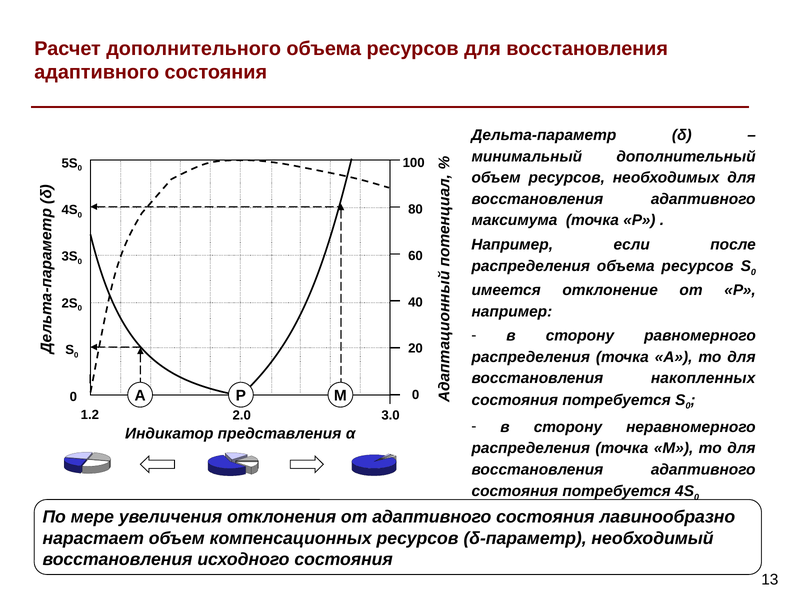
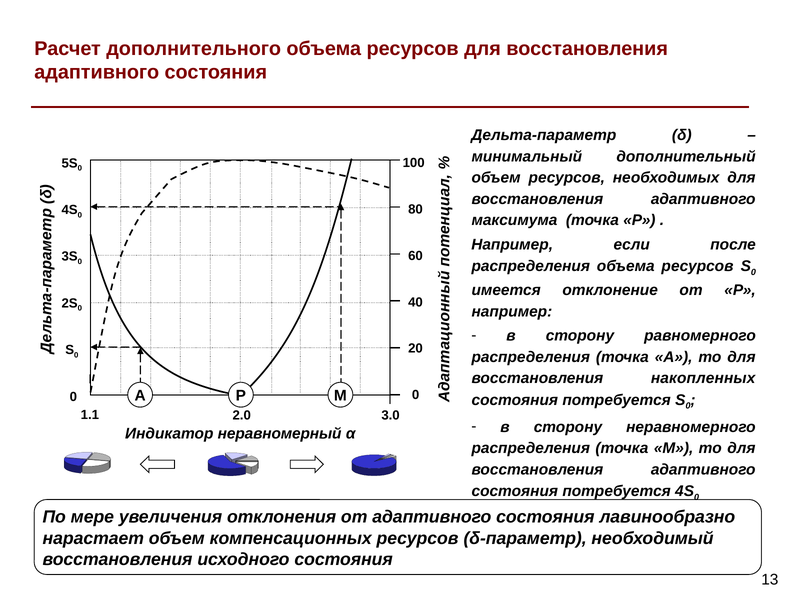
1.2: 1.2 -> 1.1
представления: представления -> неравномерный
